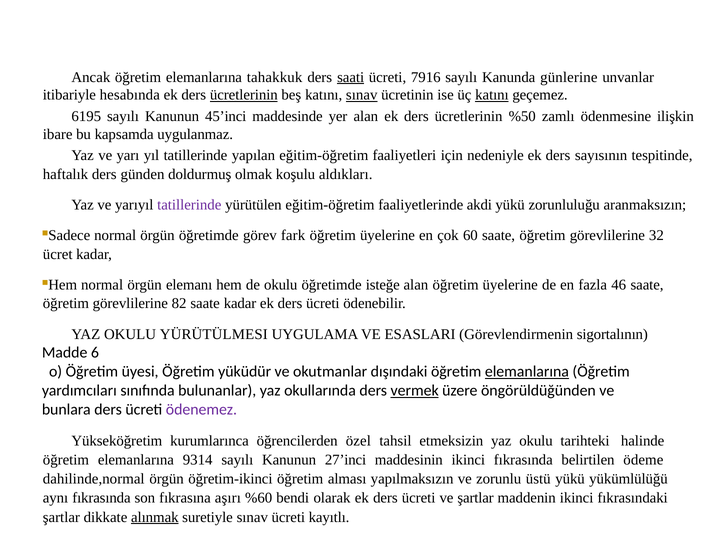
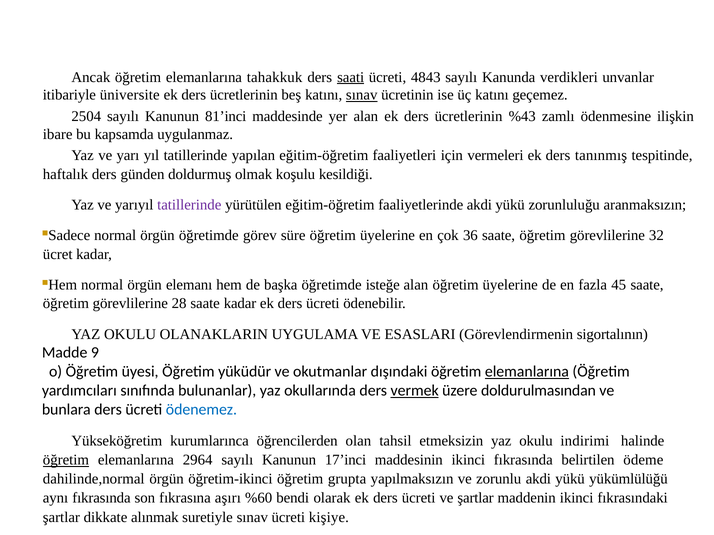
7916: 7916 -> 4843
günlerine: günlerine -> verdikleri
hesabında: hesabında -> üniversite
ücretlerinin at (244, 95) underline: present -> none
katını at (492, 95) underline: present -> none
6195: 6195 -> 2504
45’inci: 45’inci -> 81’inci
%50: %50 -> %43
nedeniyle: nedeniyle -> vermeleri
sayısının: sayısının -> tanınmış
aldıkları: aldıkları -> kesildiği
fark: fark -> süre
60: 60 -> 36
de okulu: okulu -> başka
46: 46 -> 45
82: 82 -> 28
YÜRÜTÜLMESI: YÜRÜTÜLMESI -> OLANAKLARIN
6: 6 -> 9
öngörüldüğünden: öngörüldüğünden -> doldurulmasından
ödenemez colour: purple -> blue
özel: özel -> olan
tarihteki: tarihteki -> indirimi
öğretim at (66, 460) underline: none -> present
9314: 9314 -> 2964
27’inci: 27’inci -> 17’inci
alması: alması -> grupta
zorunlu üstü: üstü -> akdi
alınmak underline: present -> none
kayıtlı: kayıtlı -> kişiye
